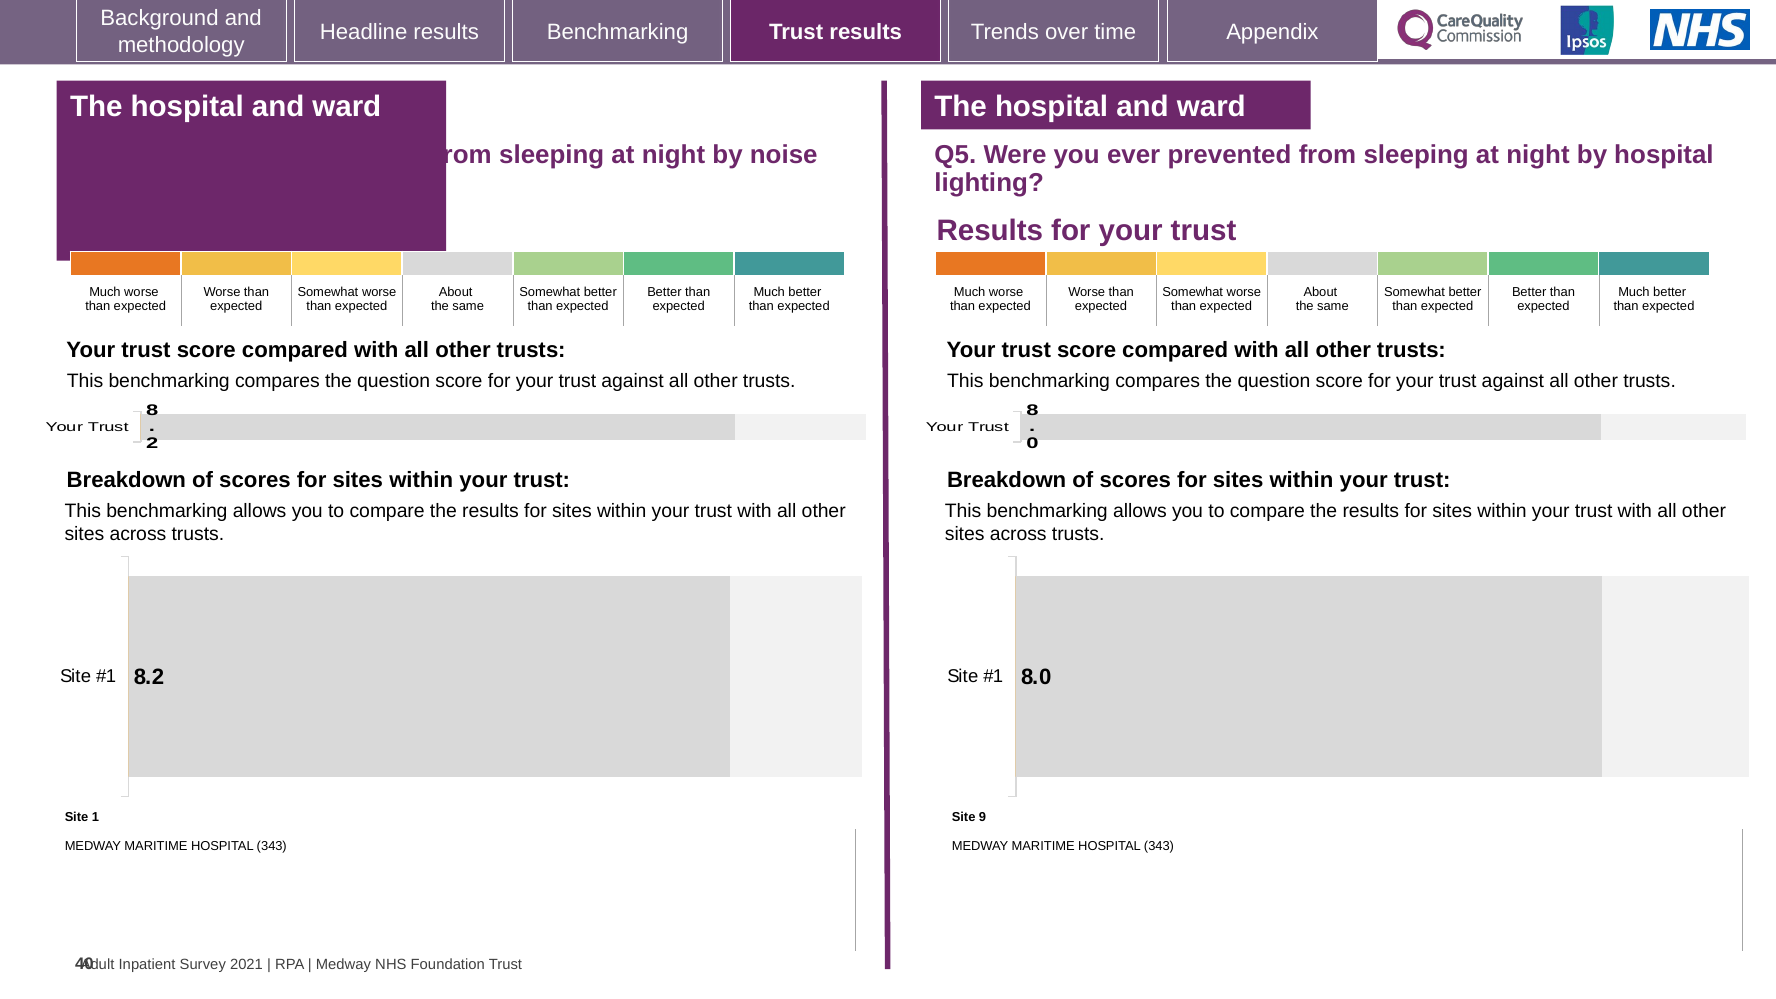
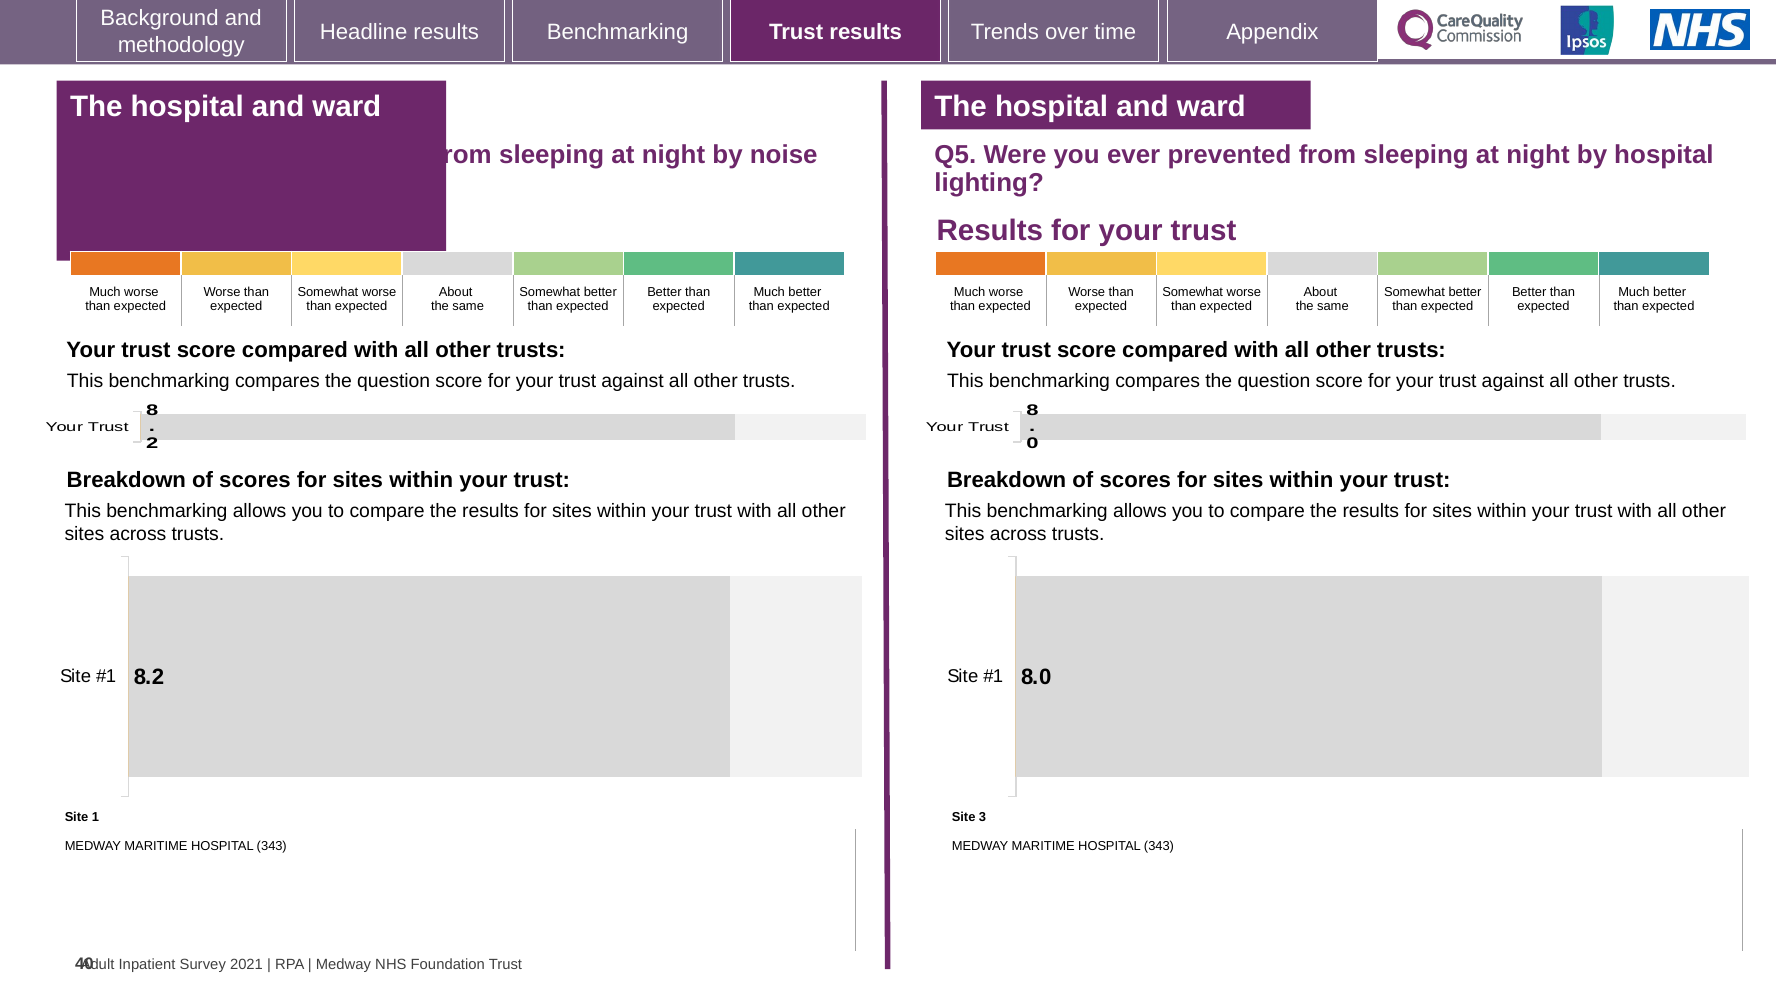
9: 9 -> 3
